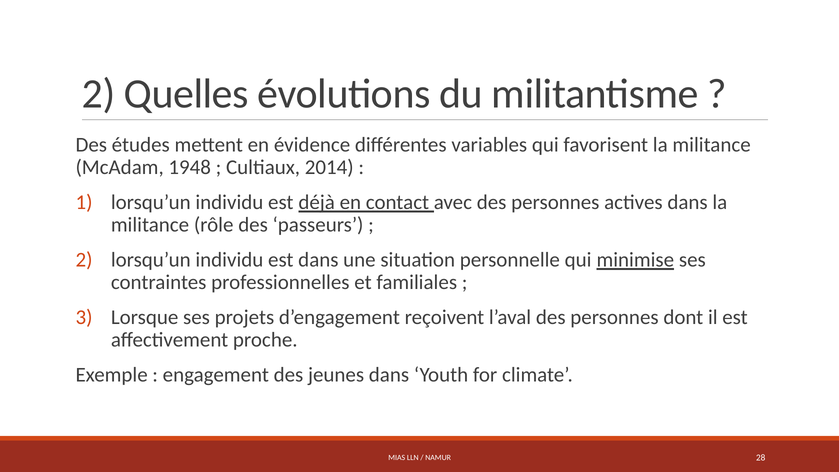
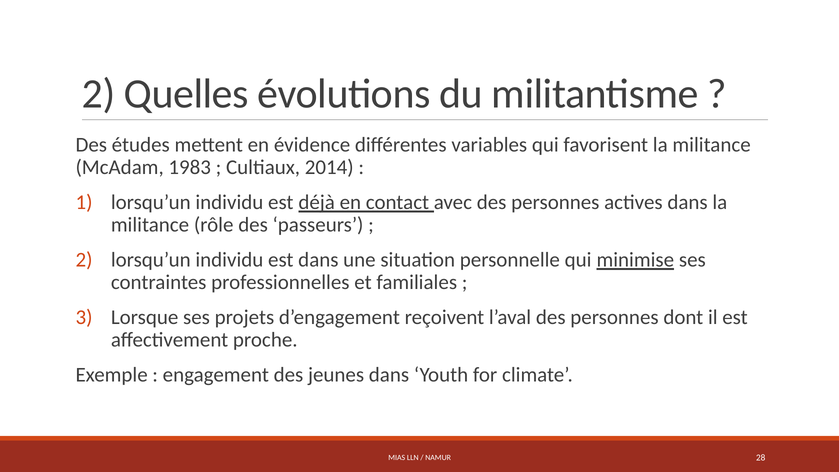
1948: 1948 -> 1983
